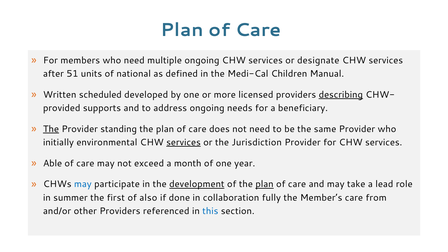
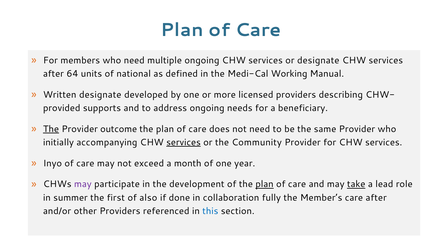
51: 51 -> 64
Children: Children -> Working
Written scheduled: scheduled -> designate
describing underline: present -> none
standing: standing -> outcome
environmental: environmental -> accompanying
Jurisdiction: Jurisdiction -> Community
Able: Able -> Inyo
may at (83, 184) colour: blue -> purple
development underline: present -> none
take underline: none -> present
care from: from -> after
